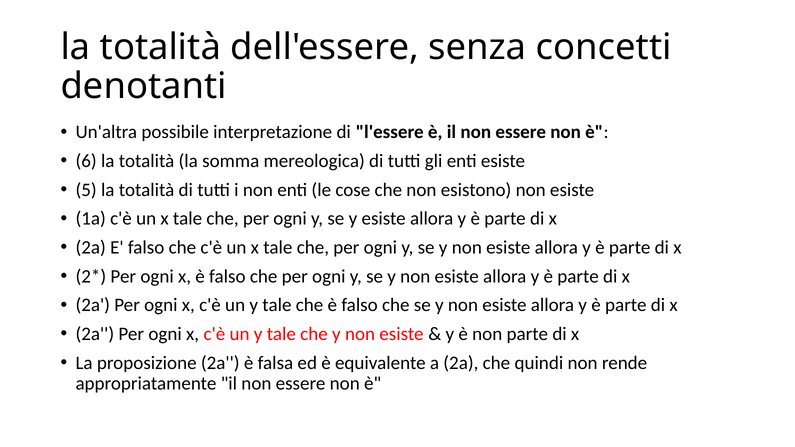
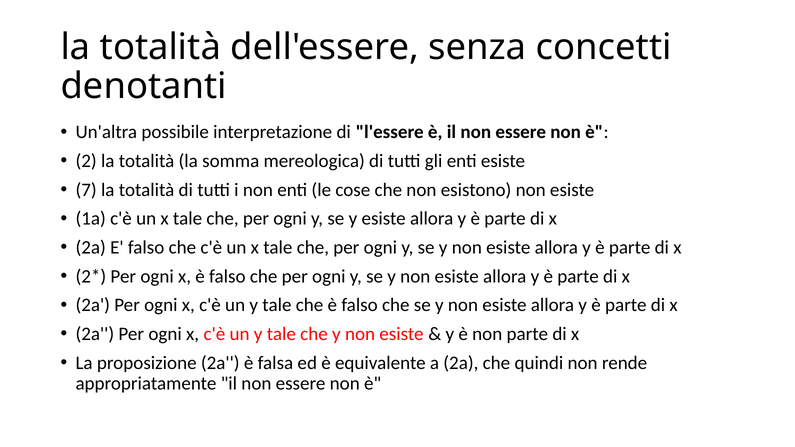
6: 6 -> 2
5: 5 -> 7
